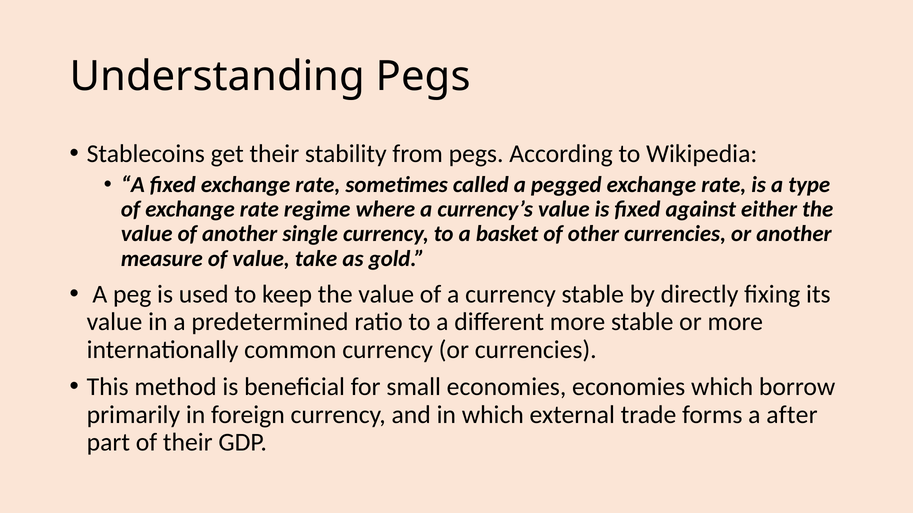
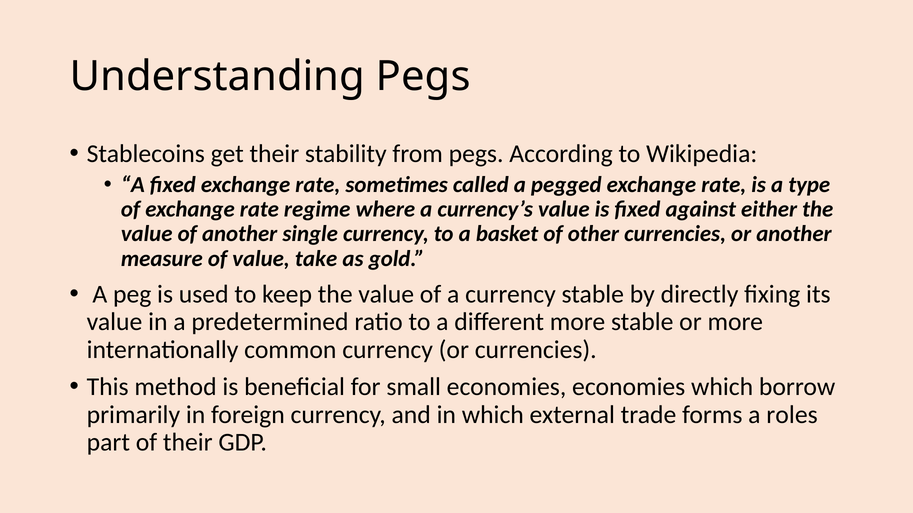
after: after -> roles
